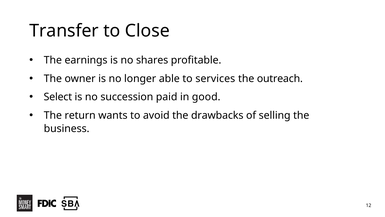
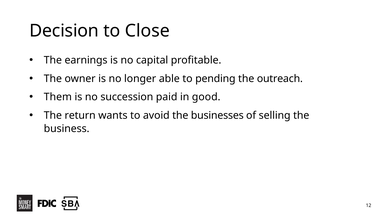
Transfer: Transfer -> Decision
shares: shares -> capital
services: services -> pending
Select: Select -> Them
drawbacks: drawbacks -> businesses
